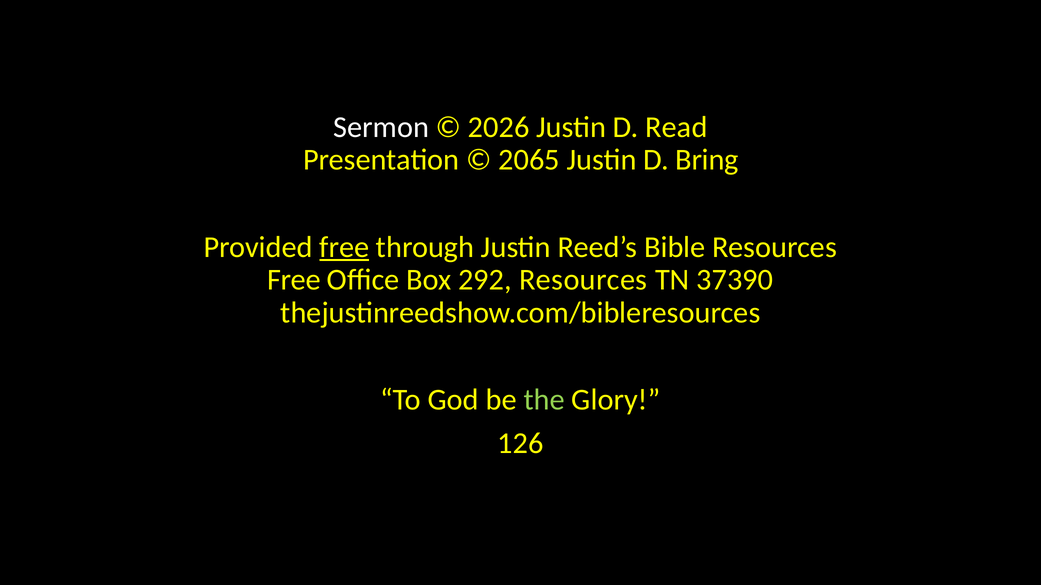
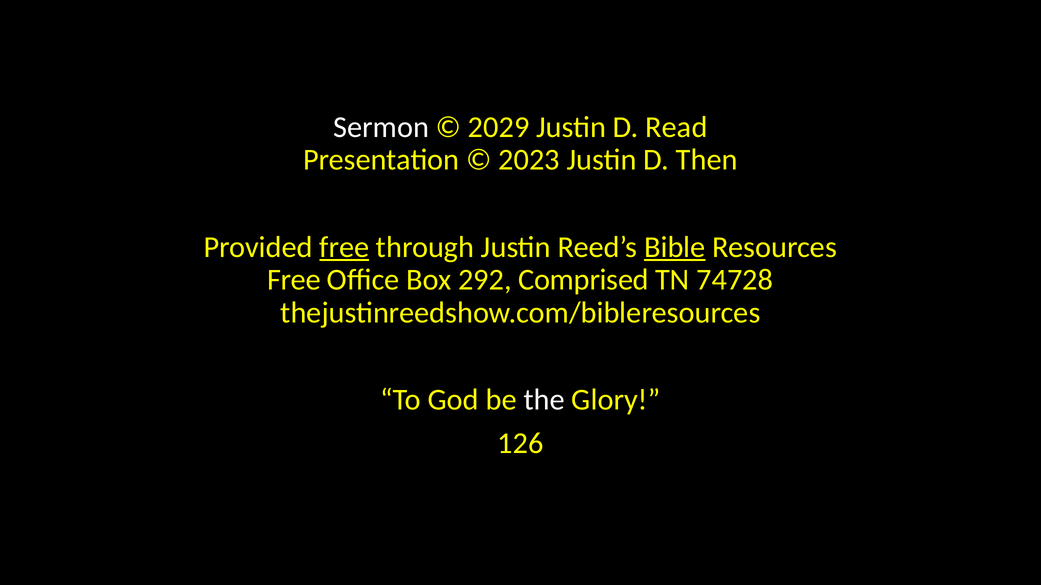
2026: 2026 -> 2029
2065: 2065 -> 2023
Bring: Bring -> Then
Bible underline: none -> present
292 Resources: Resources -> Comprised
37390: 37390 -> 74728
the colour: light green -> white
